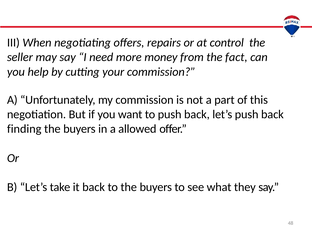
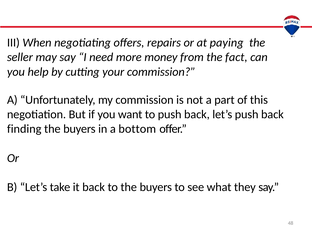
control: control -> paying
allowed: allowed -> bottom
